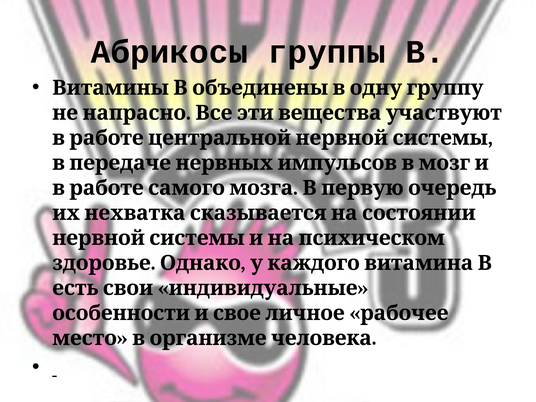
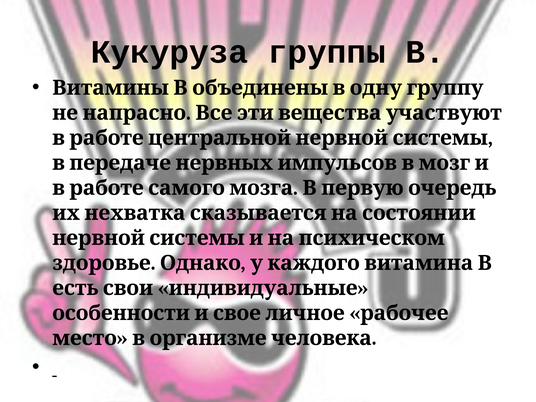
Абрикосы: Абрикосы -> Кукуруза
